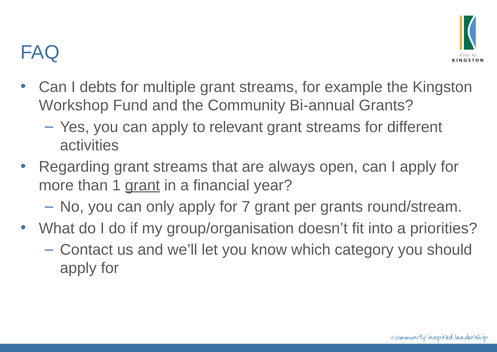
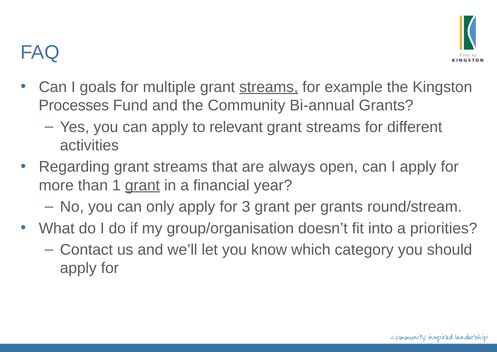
debts: debts -> goals
streams at (269, 87) underline: none -> present
Workshop: Workshop -> Processes
7: 7 -> 3
